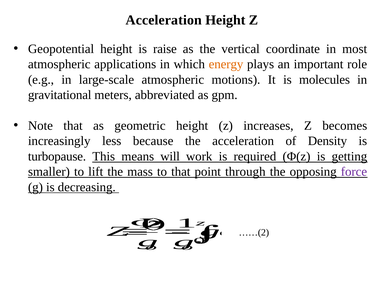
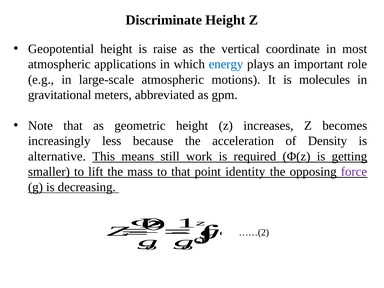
Acceleration at (164, 20): Acceleration -> Discriminate
energy colour: orange -> blue
turbopause: turbopause -> alternative
will: will -> still
through: through -> identity
